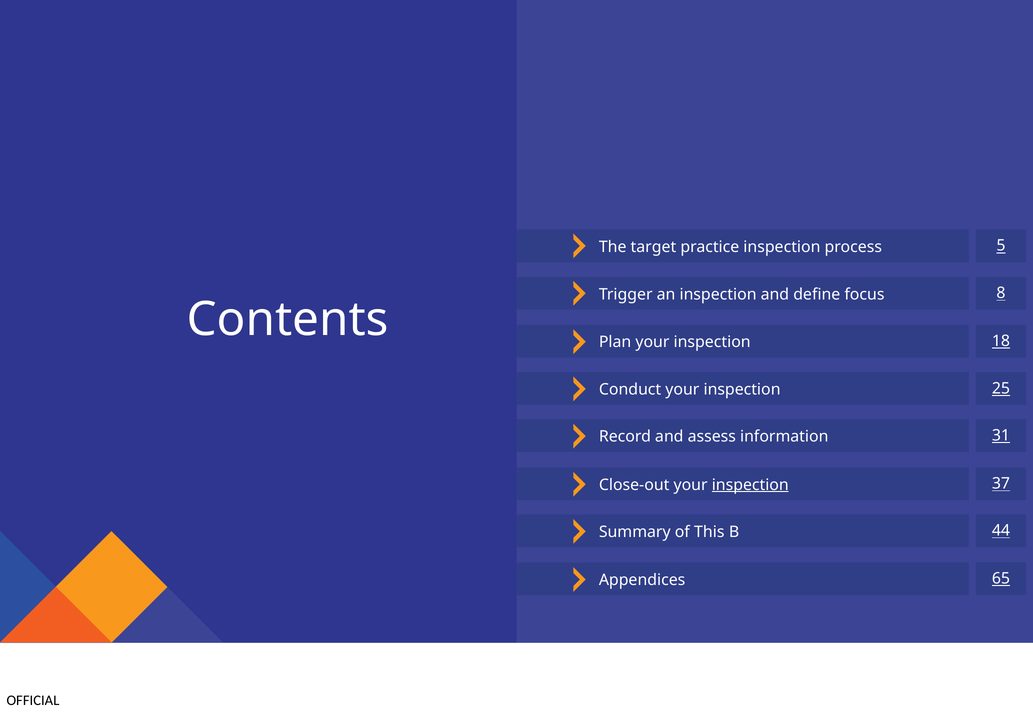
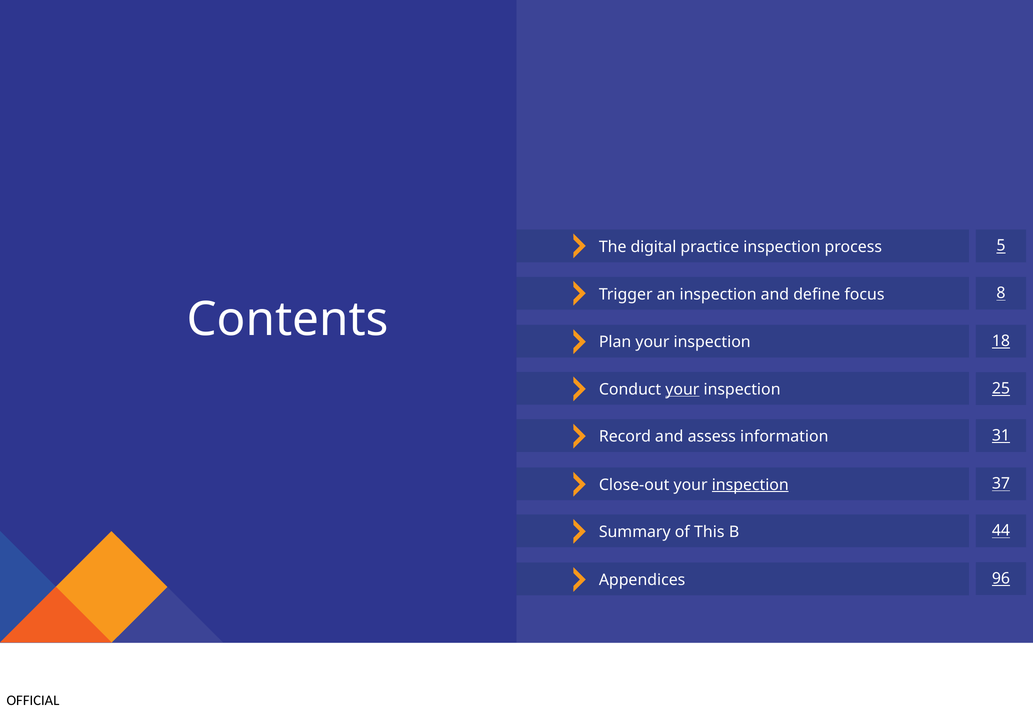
target: target -> digital
your at (682, 389) underline: none -> present
65: 65 -> 96
